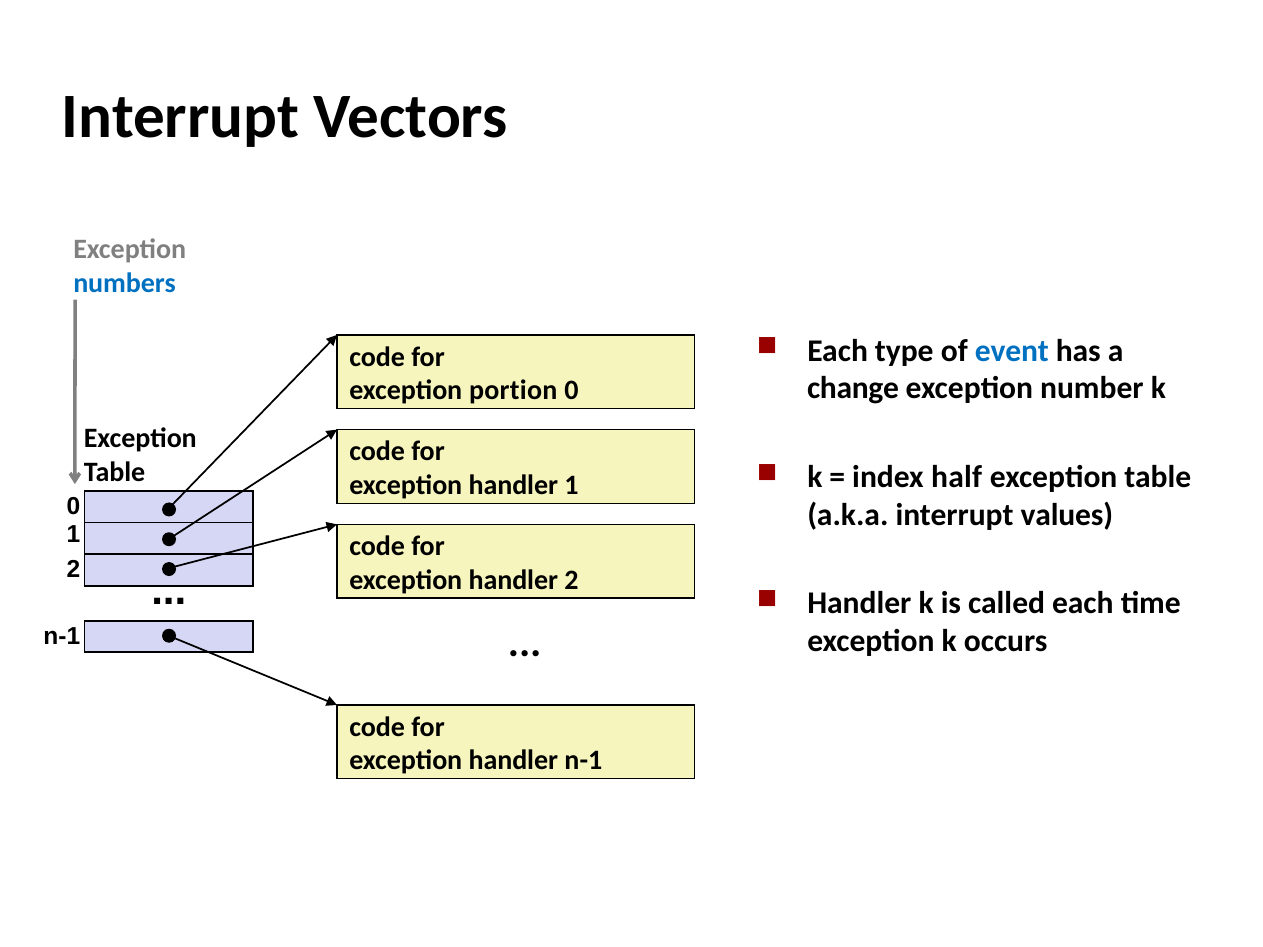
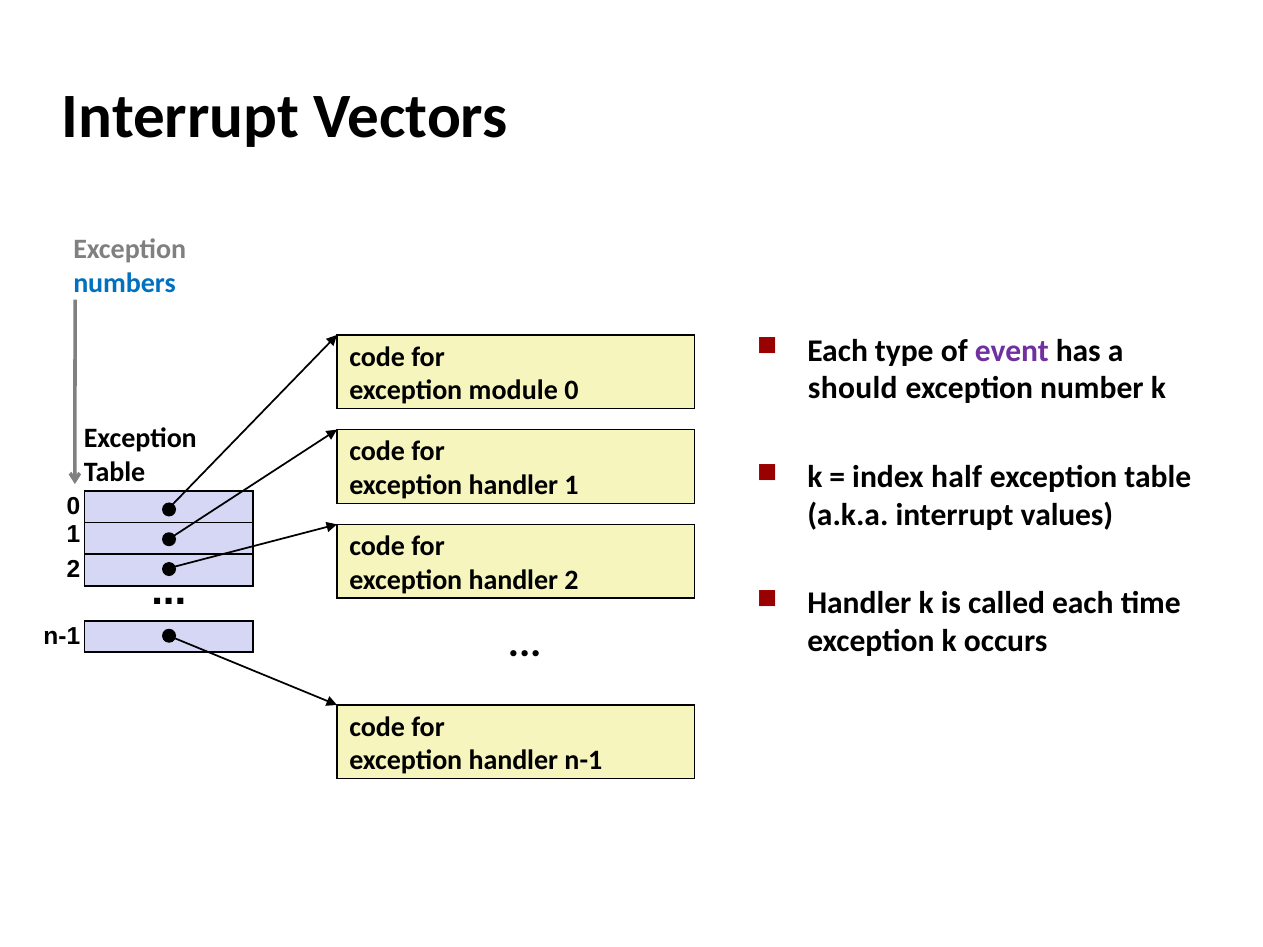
event colour: blue -> purple
change: change -> should
portion: portion -> module
